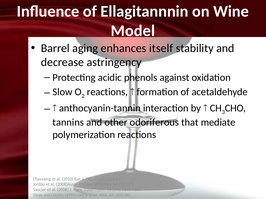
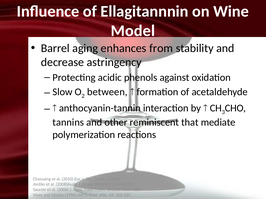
itself: itself -> from
reactions at (107, 92): reactions -> between
odoriferous: odoriferous -> reminiscent
